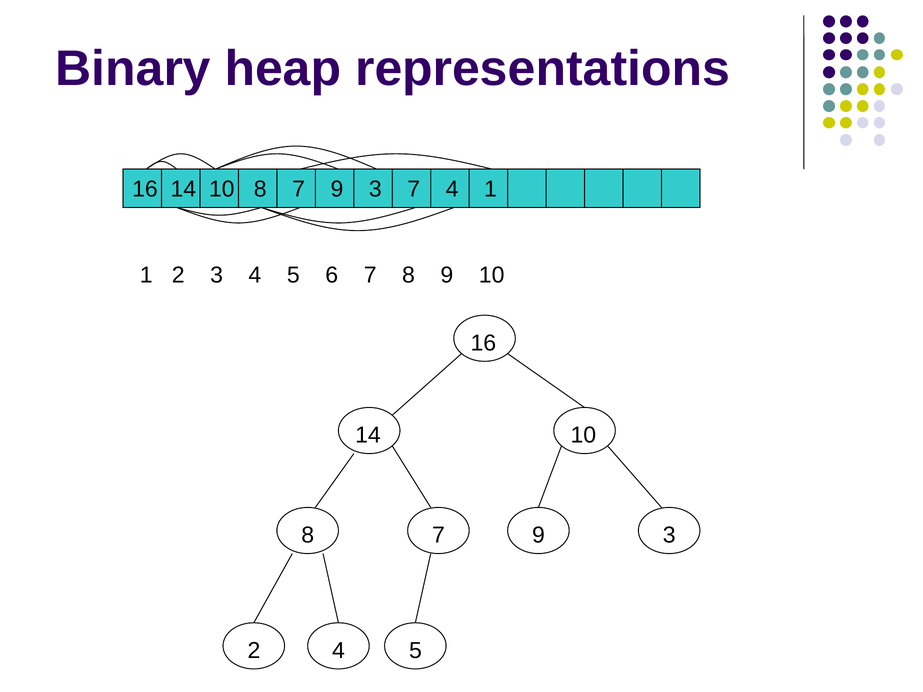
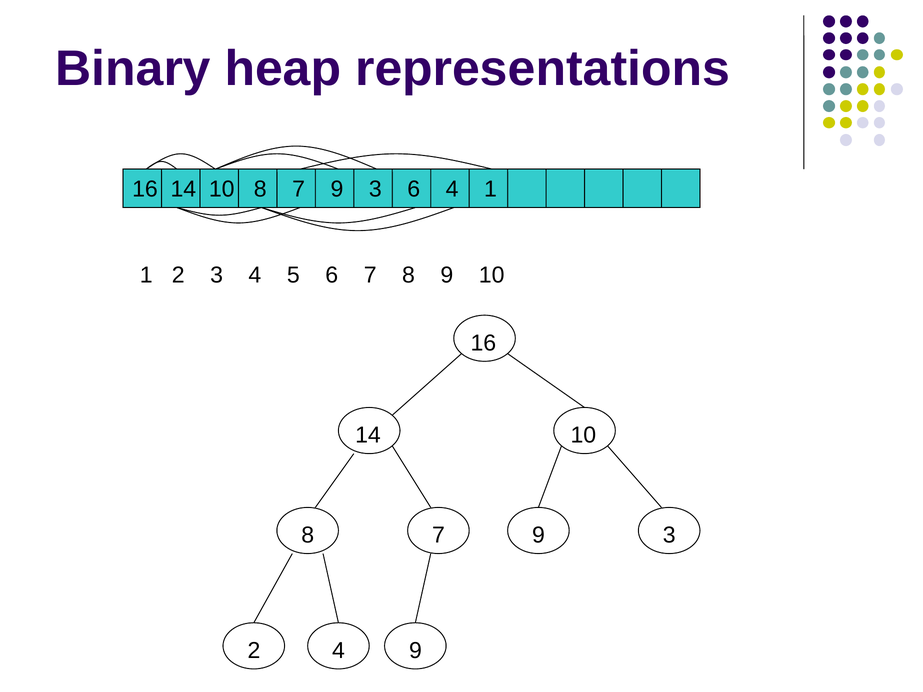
3 7: 7 -> 6
2 4 5: 5 -> 9
